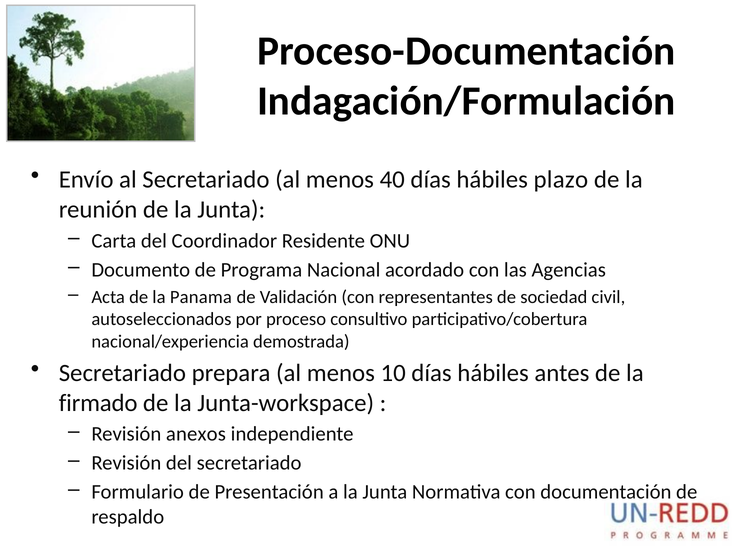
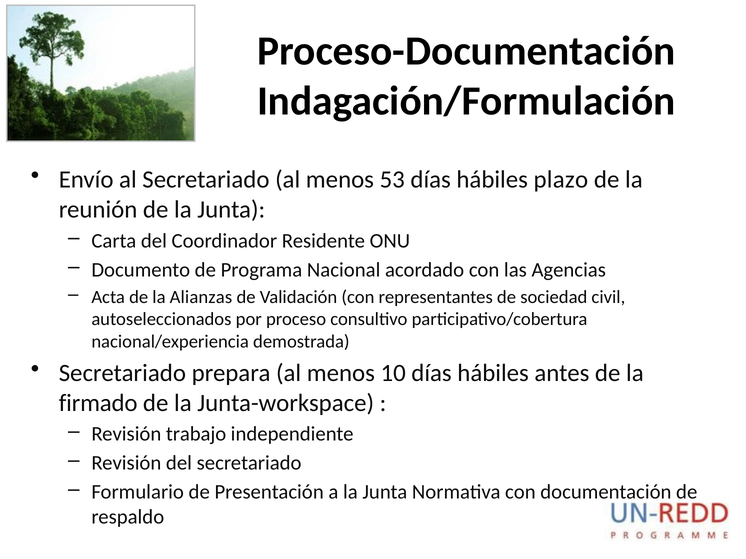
40: 40 -> 53
Panama: Panama -> Alianzas
anexos: anexos -> trabajo
